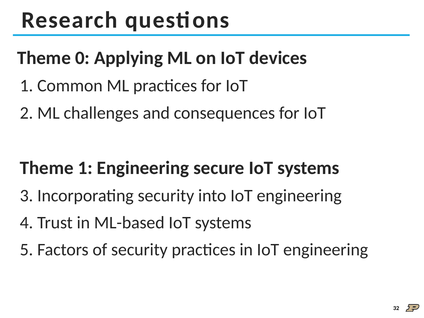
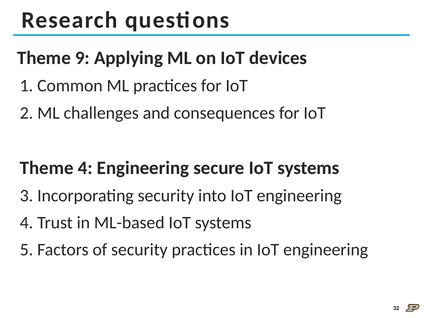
0: 0 -> 9
Theme 1: 1 -> 4
